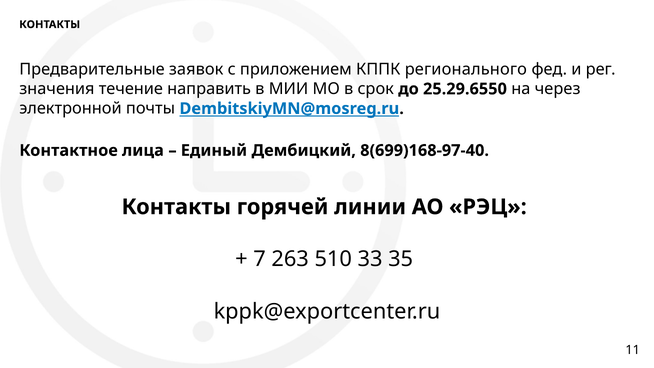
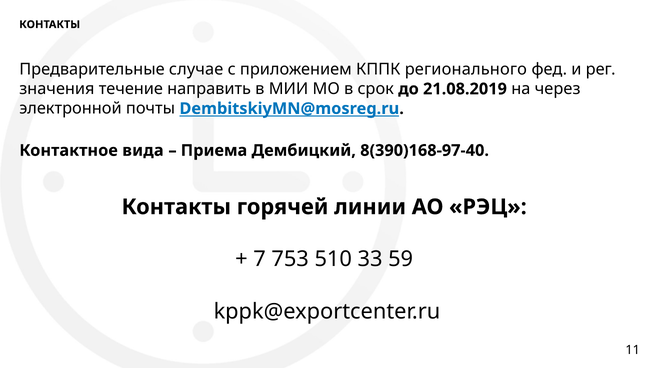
заявок: заявок -> случае
25.29.6550: 25.29.6550 -> 21.08.2019
лица: лица -> вида
Единый: Единый -> Приема
8(699)168-97-40: 8(699)168-97-40 -> 8(390)168-97-40
263: 263 -> 753
35: 35 -> 59
